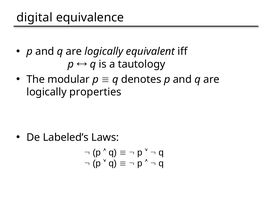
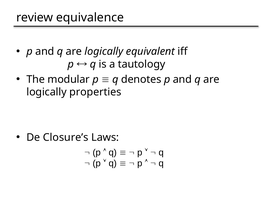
digital: digital -> review
Labeled’s: Labeled’s -> Closure’s
